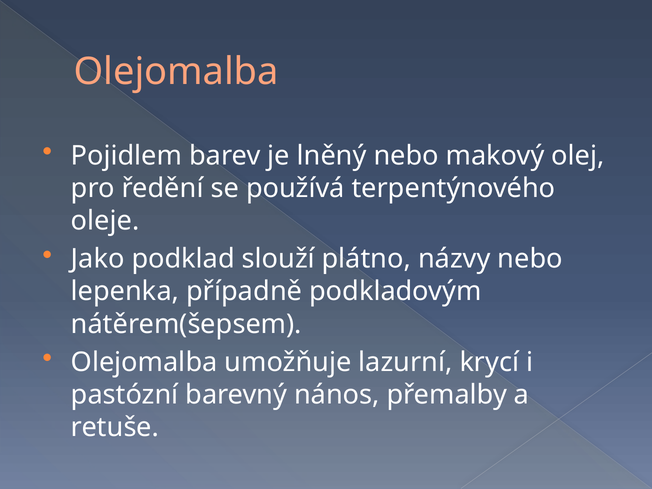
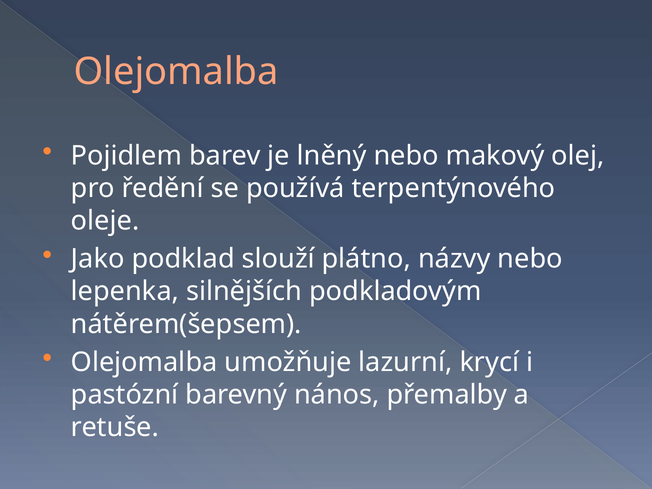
případně: případně -> silnějších
